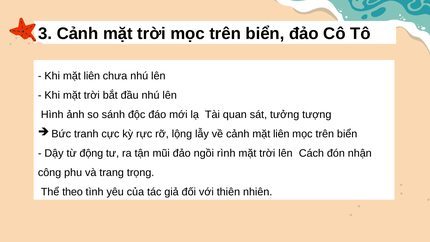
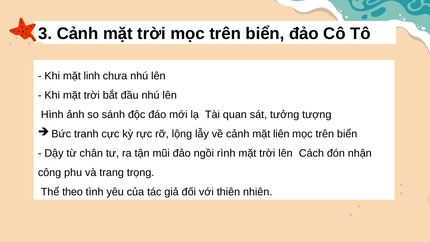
Khi mặt liên: liên -> linh
động: động -> chân
